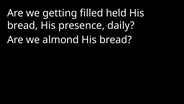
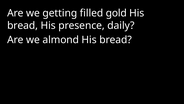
held: held -> gold
